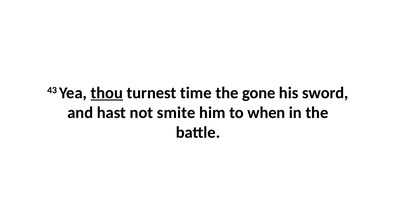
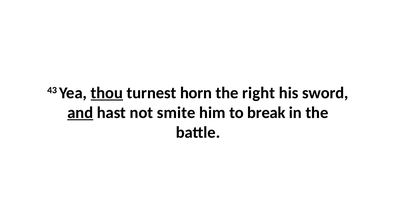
time: time -> horn
gone: gone -> right
and underline: none -> present
when: when -> break
